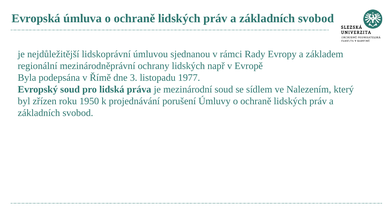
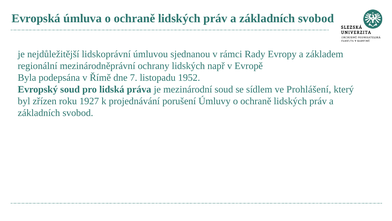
3: 3 -> 7
1977: 1977 -> 1952
Nalezením: Nalezením -> Prohlášení
1950: 1950 -> 1927
